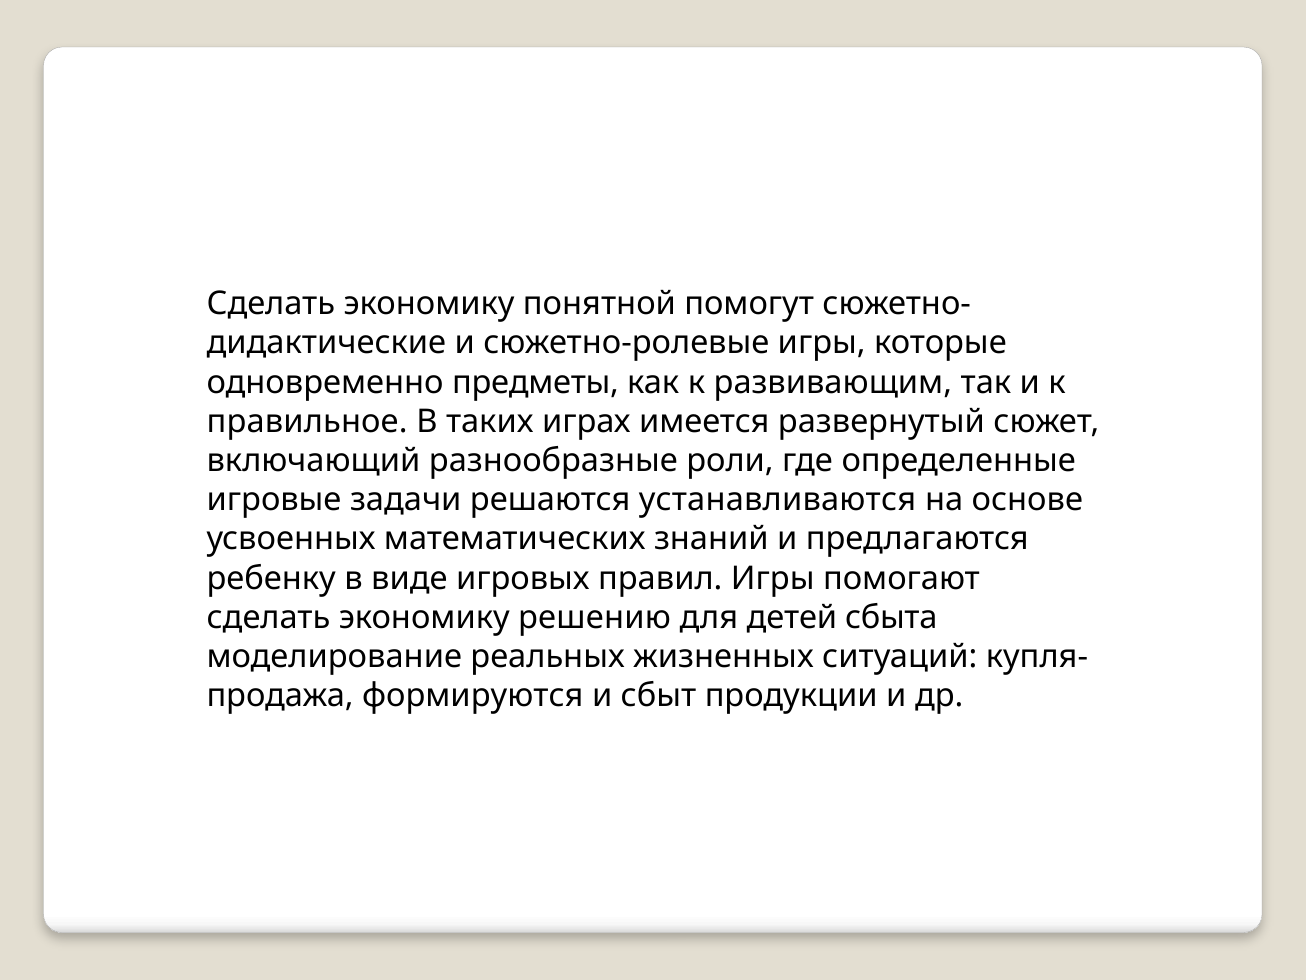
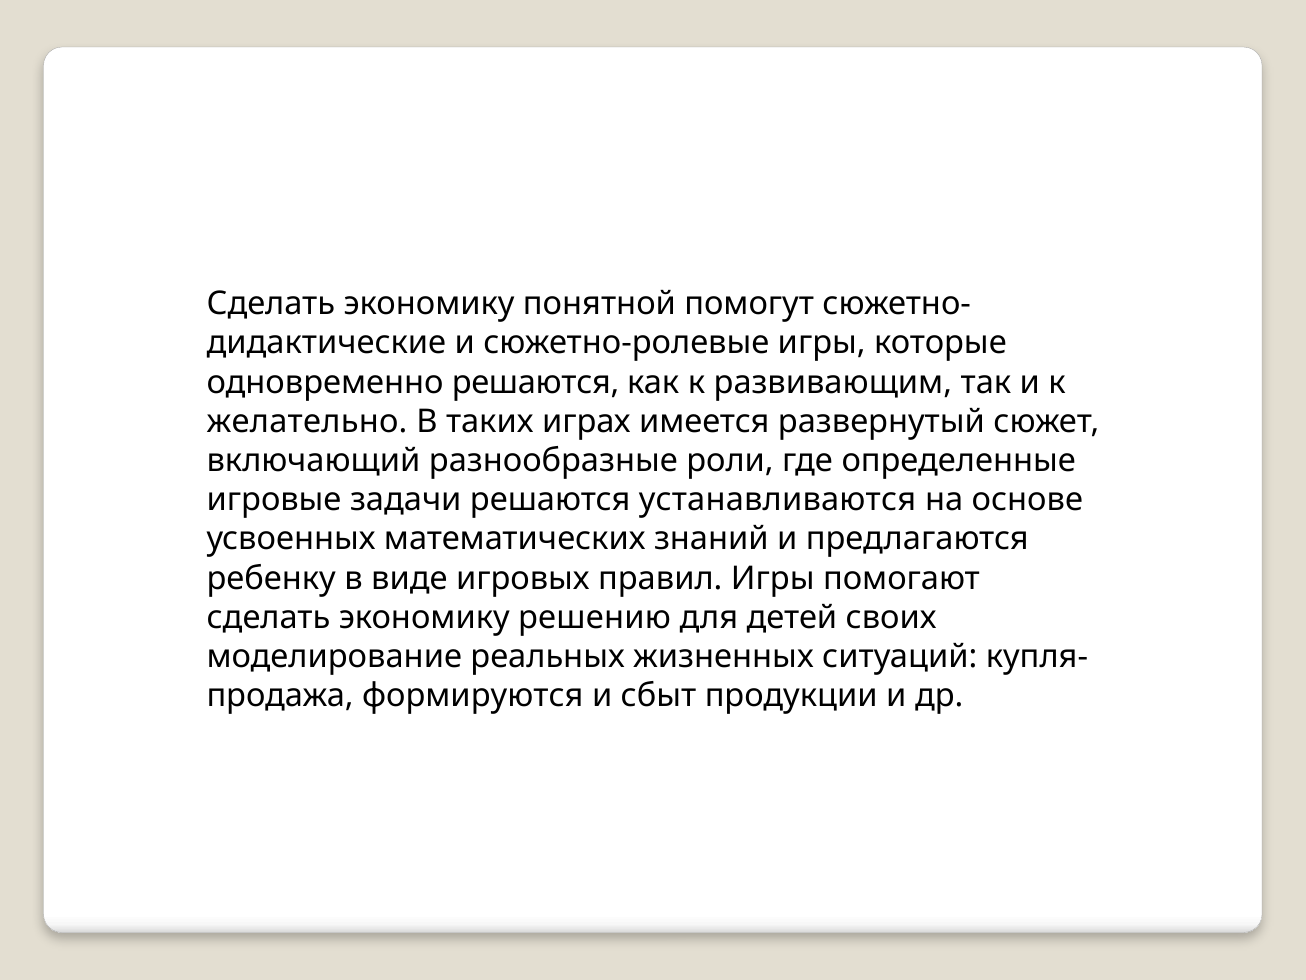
одновременно предметы: предметы -> решаются
правильное: правильное -> желательно
сбыта: сбыта -> своих
